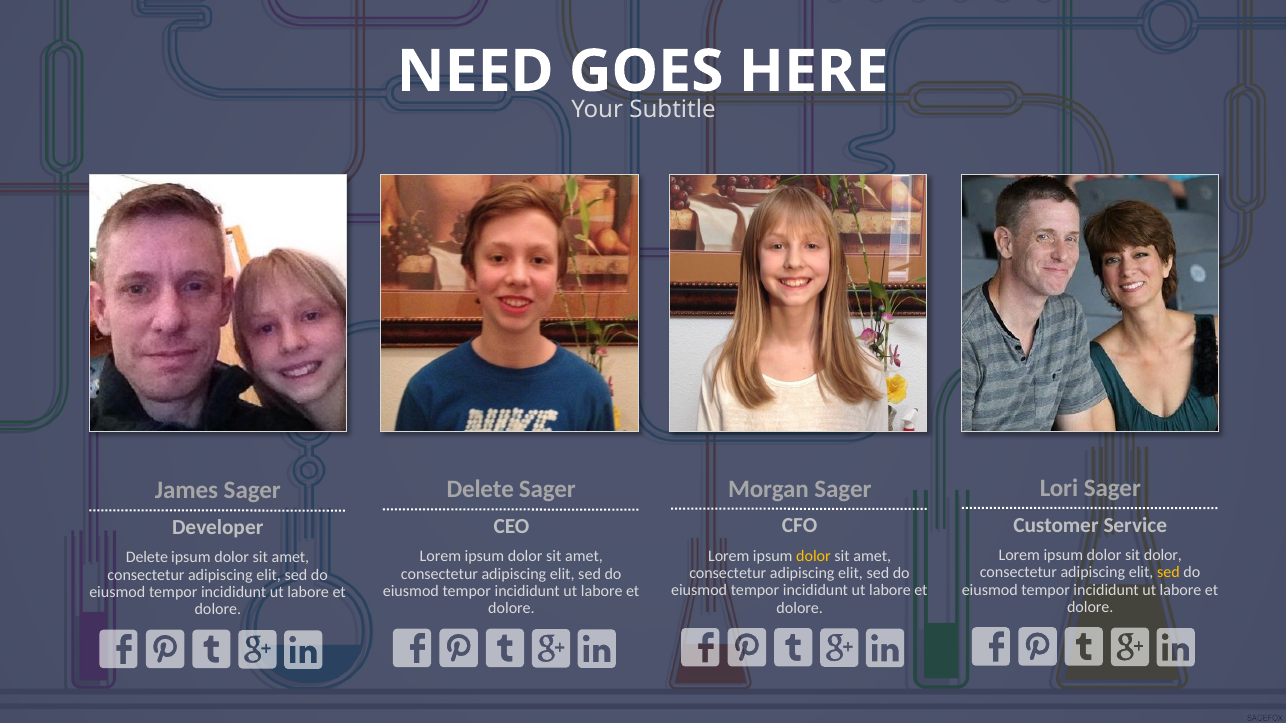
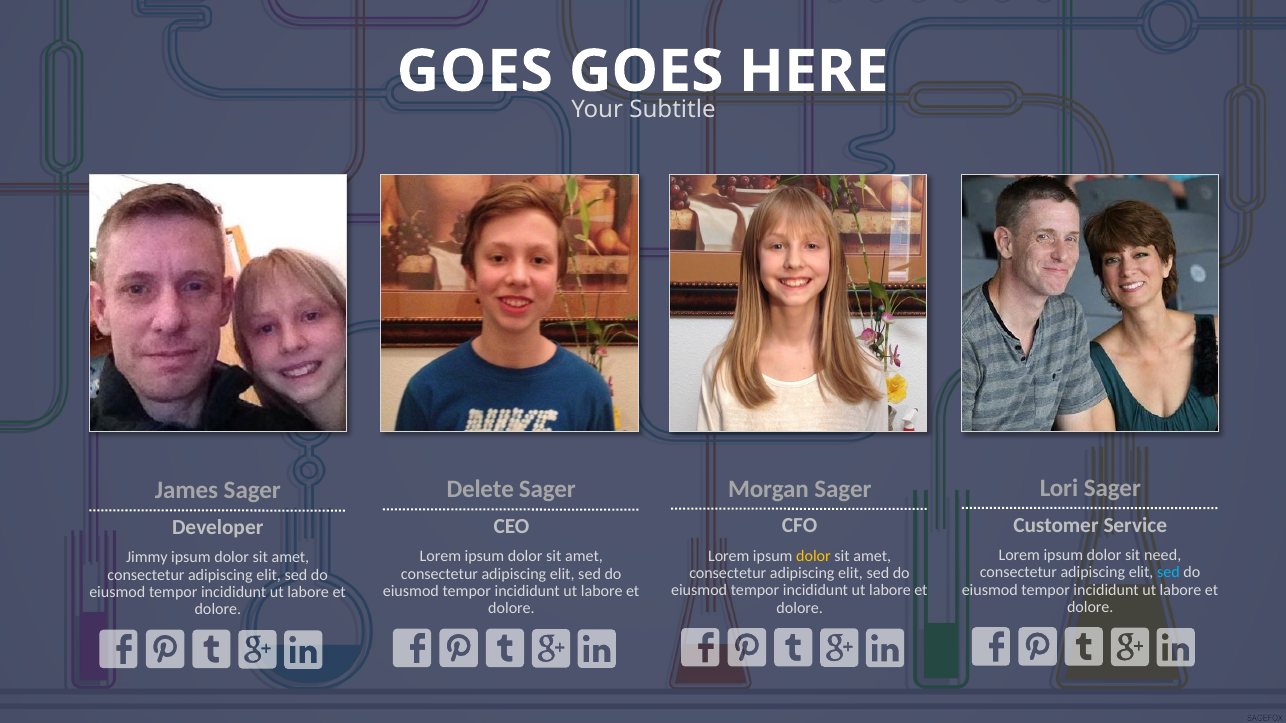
NEED at (475, 71): NEED -> GOES
sit dolor: dolor -> need
Delete at (147, 558): Delete -> Jimmy
sed at (1168, 573) colour: yellow -> light blue
